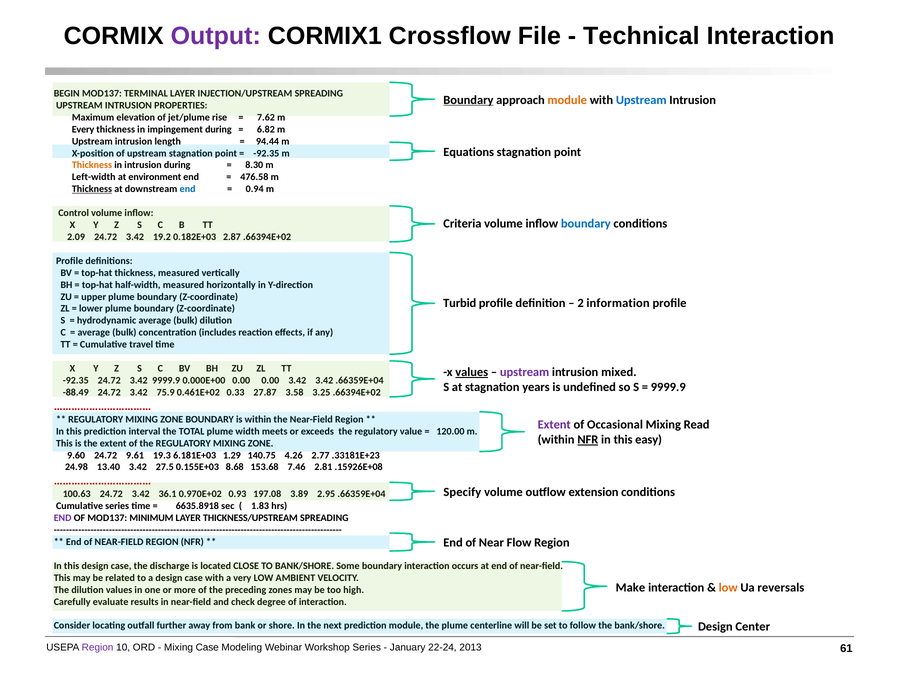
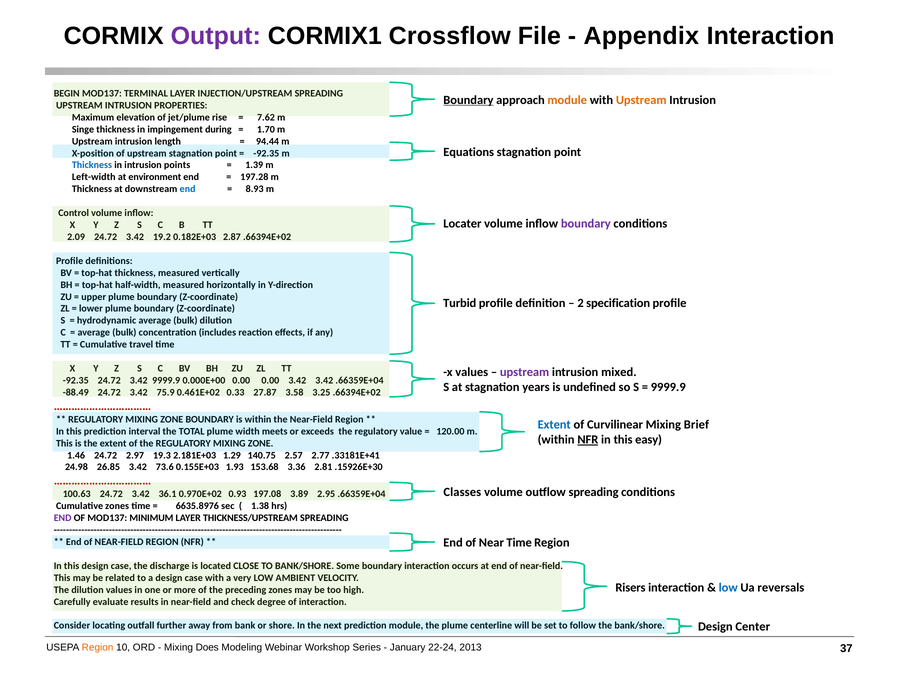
Technical: Technical -> Appendix
Upstream at (641, 100) colour: blue -> orange
Every: Every -> Singe
6.82: 6.82 -> 1.70
Thickness at (92, 165) colour: orange -> blue
intrusion during: during -> points
8.30: 8.30 -> 1.39
476.58: 476.58 -> 197.28
Thickness at (92, 189) underline: present -> none
0.94: 0.94 -> 8.93
Criteria: Criteria -> Locater
boundary at (586, 224) colour: blue -> purple
information: information -> specification
values at (472, 372) underline: present -> none
Extent at (554, 425) colour: purple -> blue
Occasional: Occasional -> Curvilinear
Read: Read -> Brief
9.60: 9.60 -> 1.46
9.61: 9.61 -> 2.97
6.181E+03: 6.181E+03 -> 2.181E+03
4.26: 4.26 -> 2.57
.33181E+23: .33181E+23 -> .33181E+41
13.40: 13.40 -> 26.85
27.5: 27.5 -> 73.6
8.68: 8.68 -> 1.93
7.46: 7.46 -> 3.36
.15926E+08: .15926E+08 -> .15926E+30
Specify: Specify -> Classes
outflow extension: extension -> spreading
Cumulative series: series -> zones
6635.8918: 6635.8918 -> 6635.8976
1.83: 1.83 -> 1.38
Near Flow: Flow -> Time
Make: Make -> Risers
low at (728, 588) colour: orange -> blue
Region at (98, 648) colour: purple -> orange
Mixing Case: Case -> Does
61: 61 -> 37
